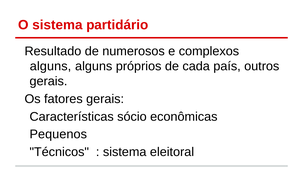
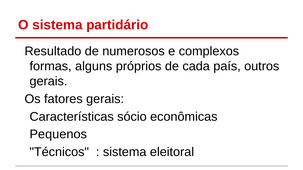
alguns at (51, 66): alguns -> formas
